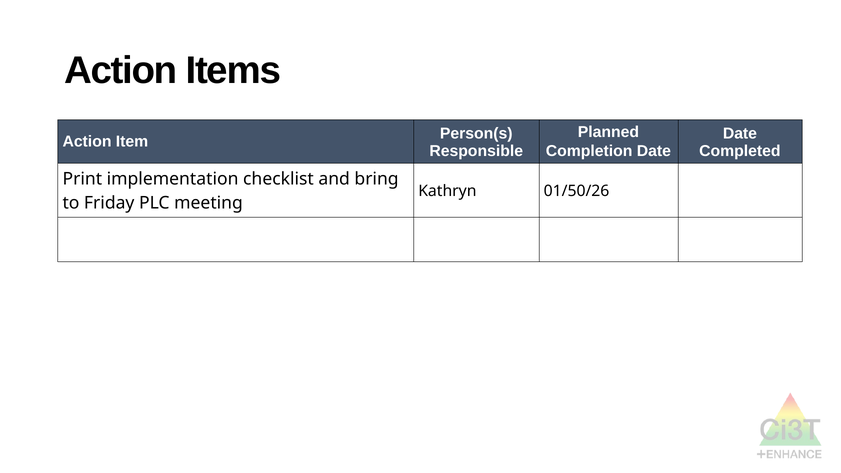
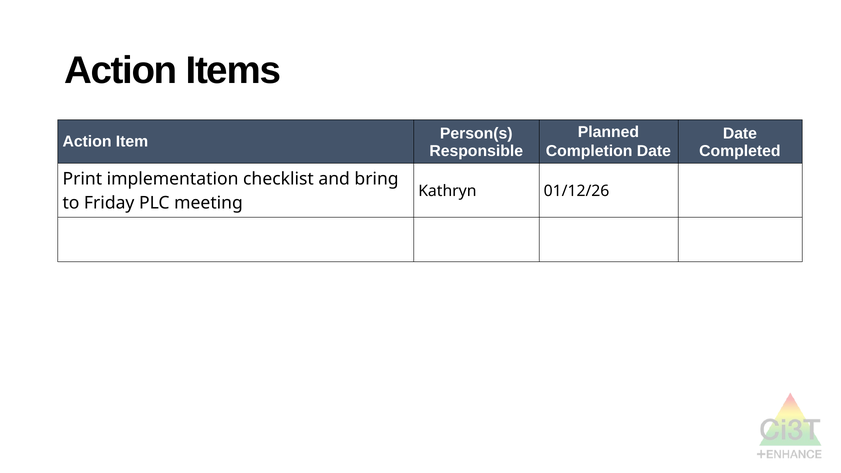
01/50/26: 01/50/26 -> 01/12/26
